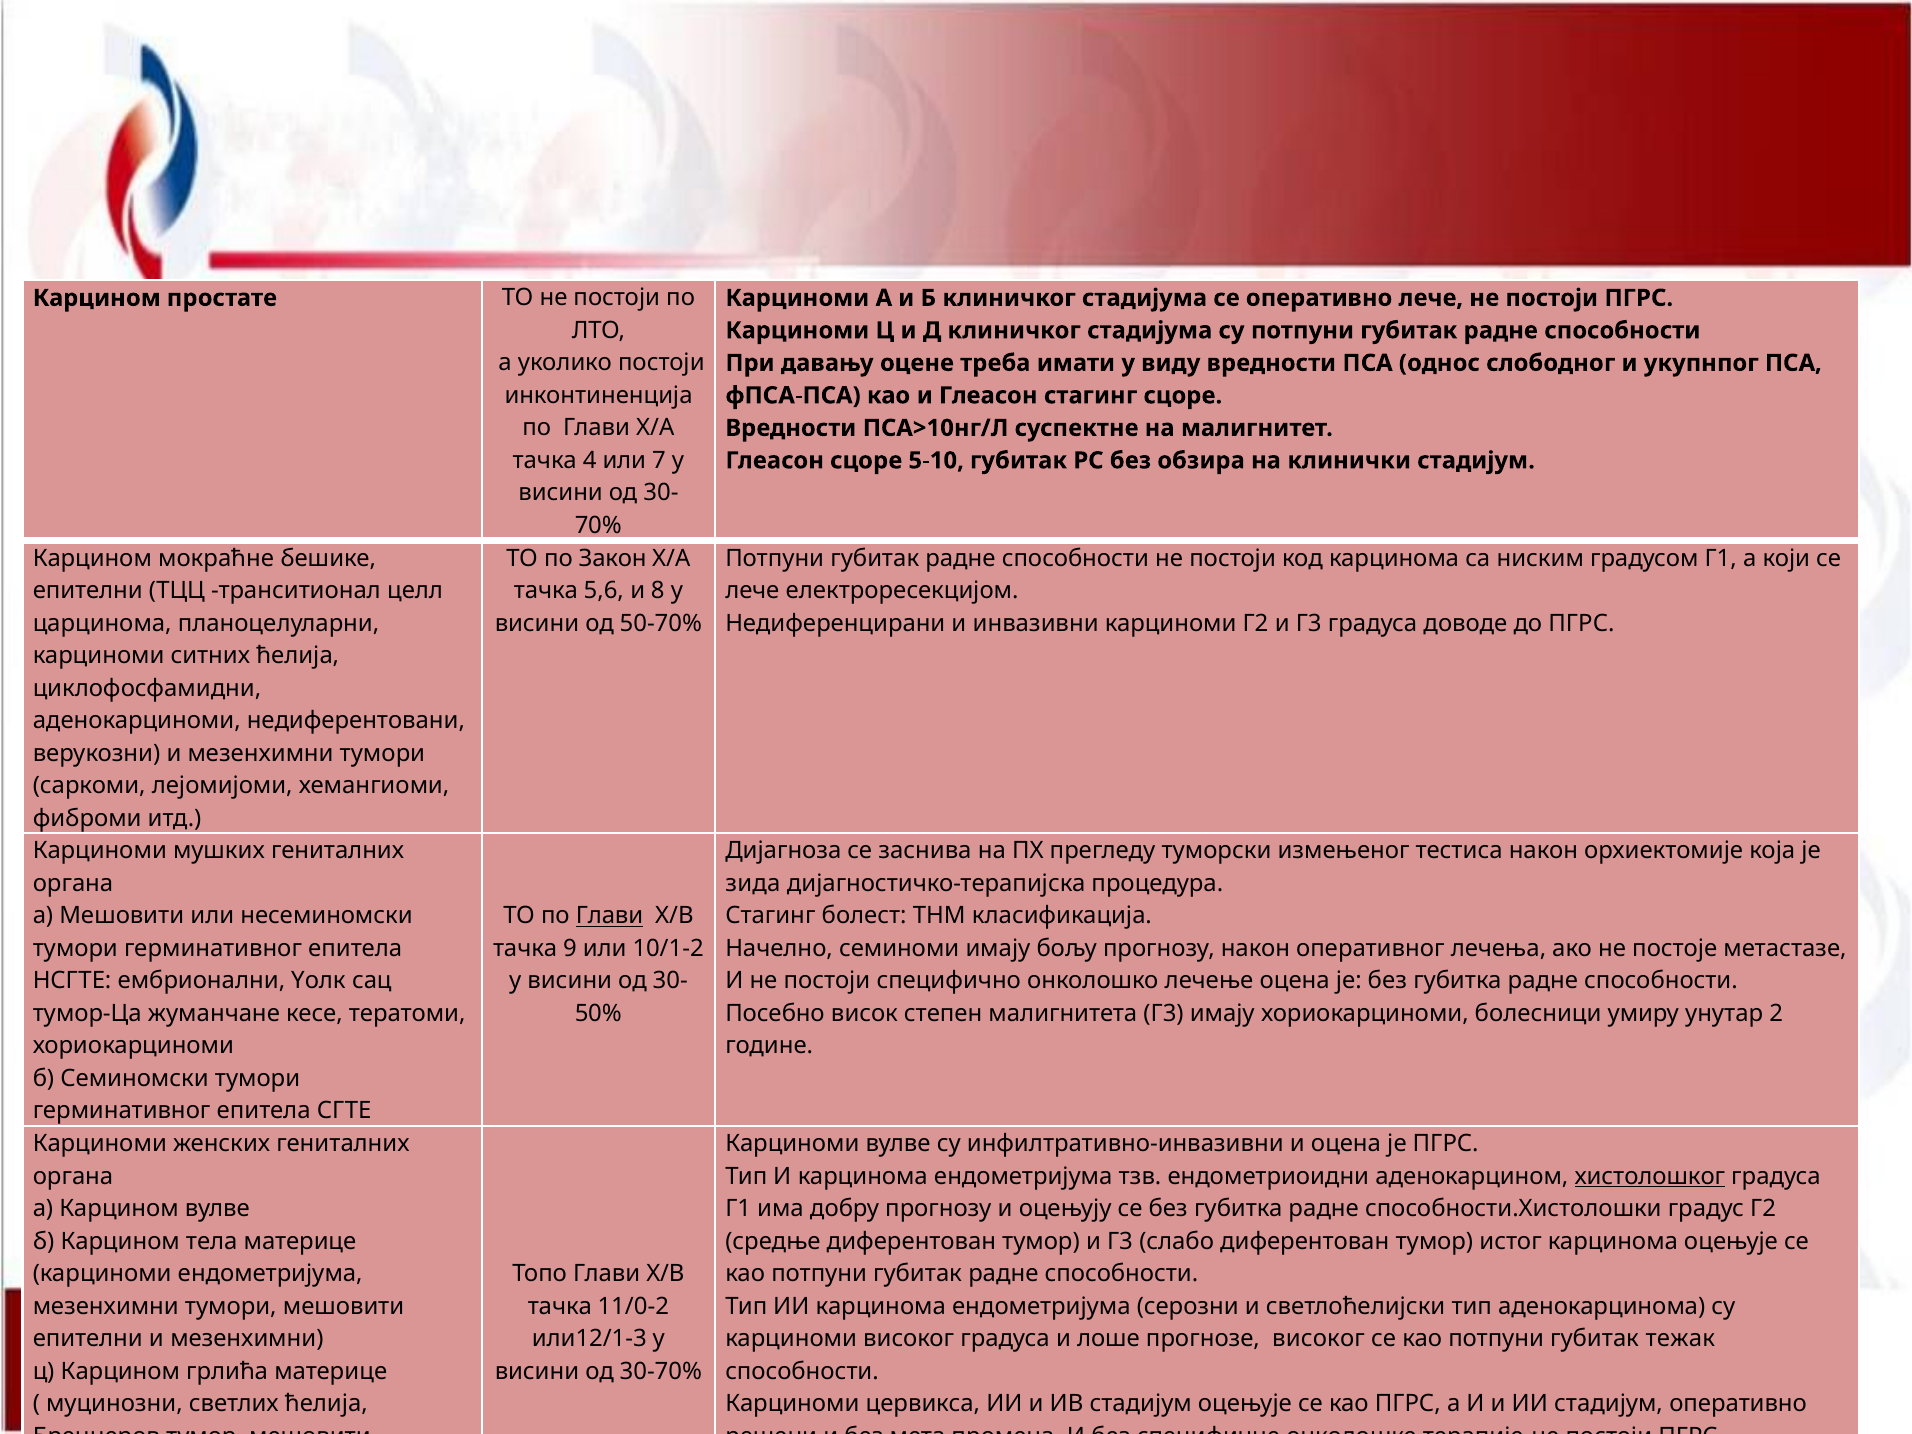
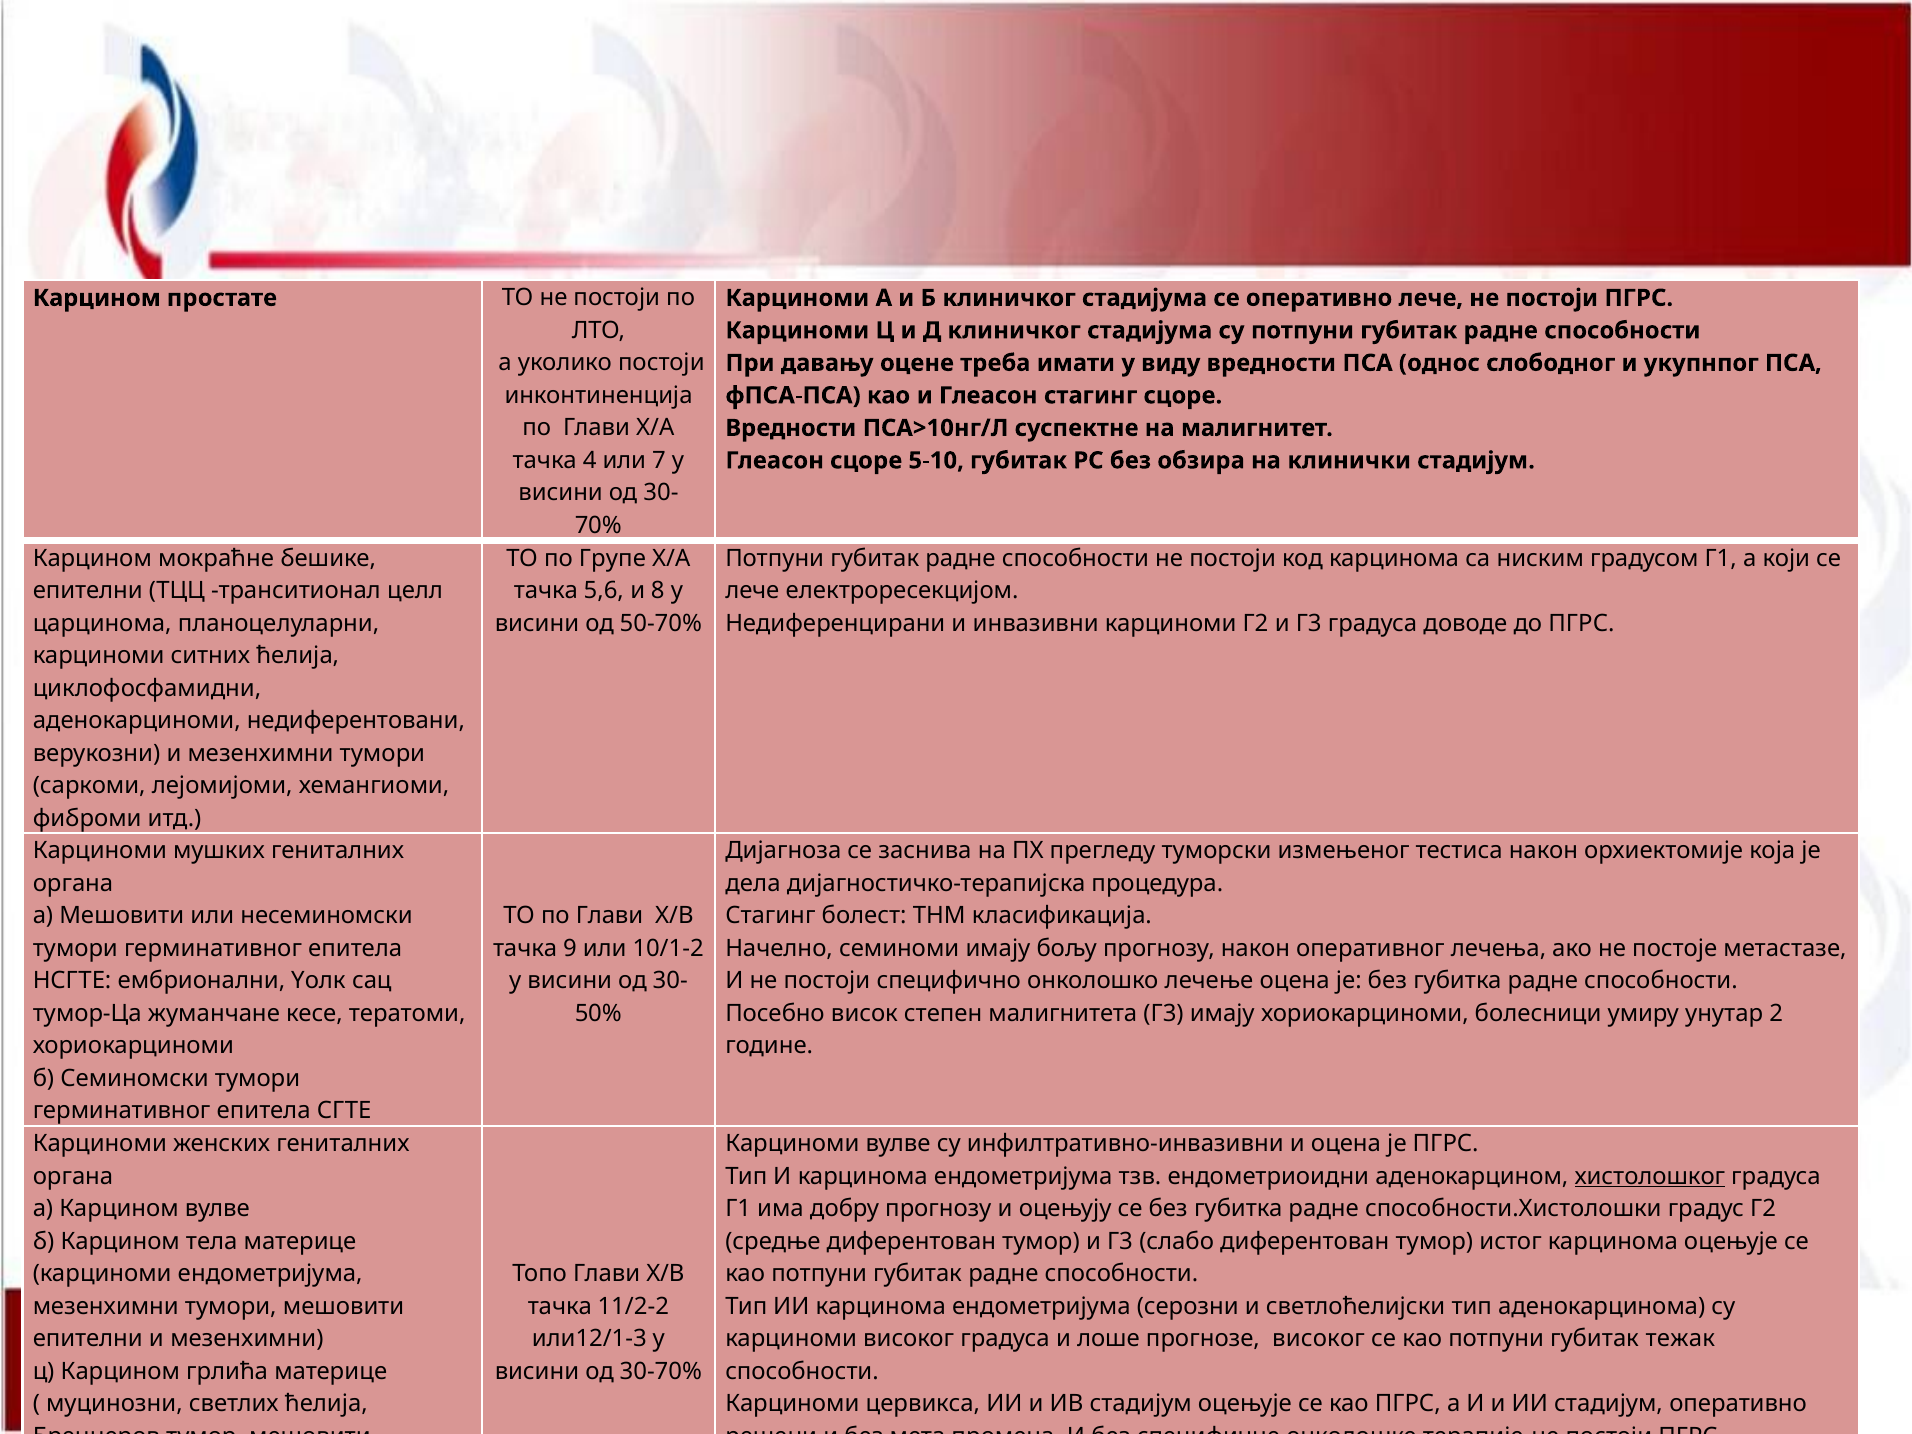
Закон: Закон -> Групе
зида: зида -> дела
Глави at (610, 916) underline: present -> none
11/0-2: 11/0-2 -> 11/2-2
